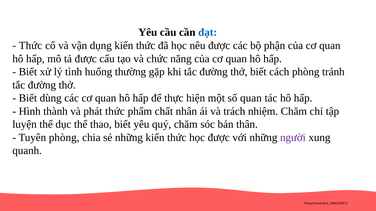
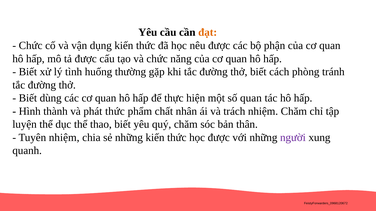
đạt colour: blue -> orange
Thức at (31, 46): Thức -> Chức
Tuyên phòng: phòng -> nhiệm
